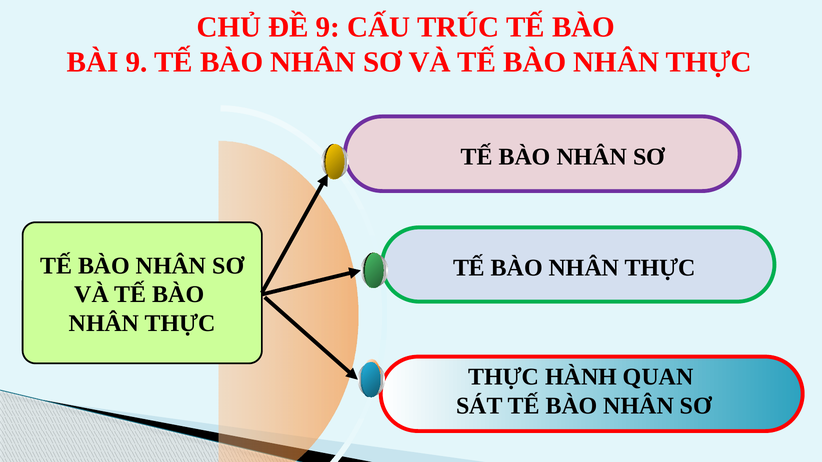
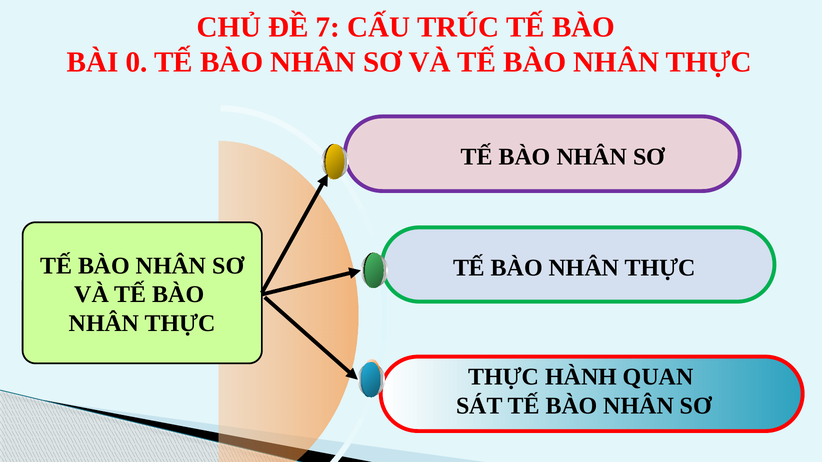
ĐỀ 9: 9 -> 7
BÀI 9: 9 -> 0
